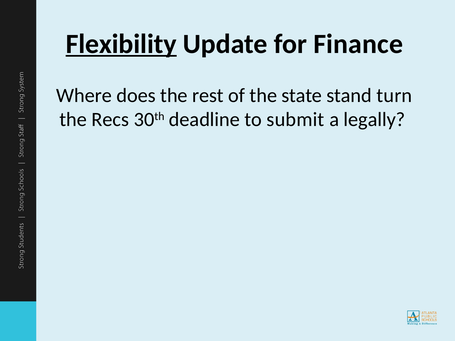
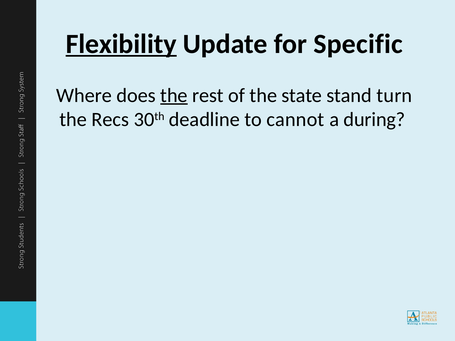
Finance: Finance -> Specific
the at (174, 95) underline: none -> present
submit: submit -> cannot
legally: legally -> during
